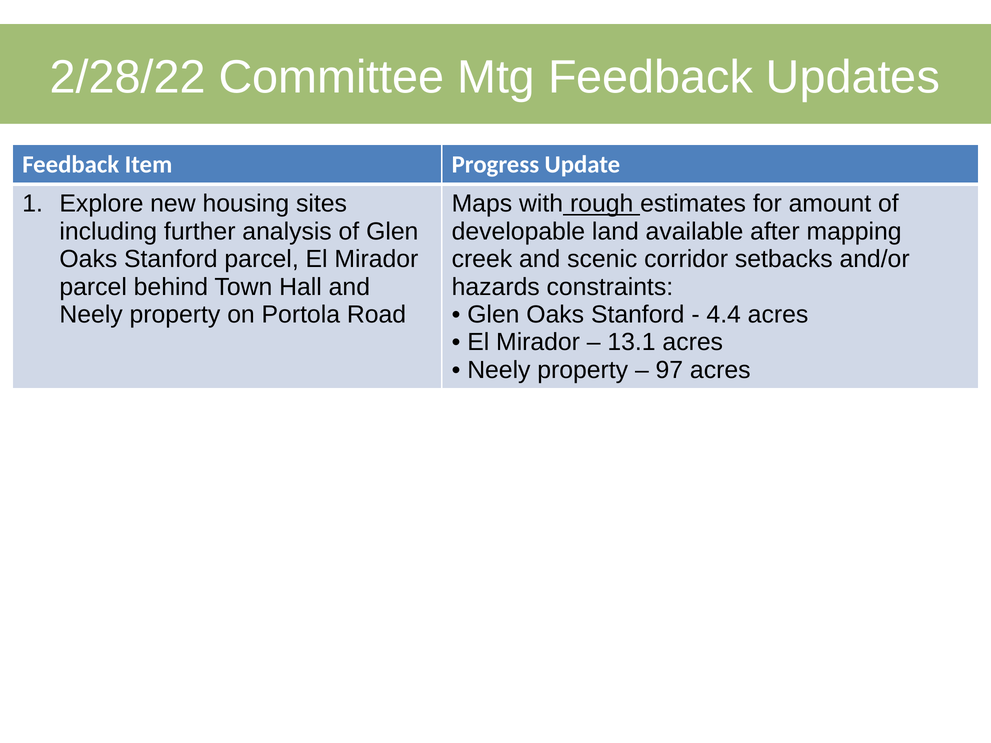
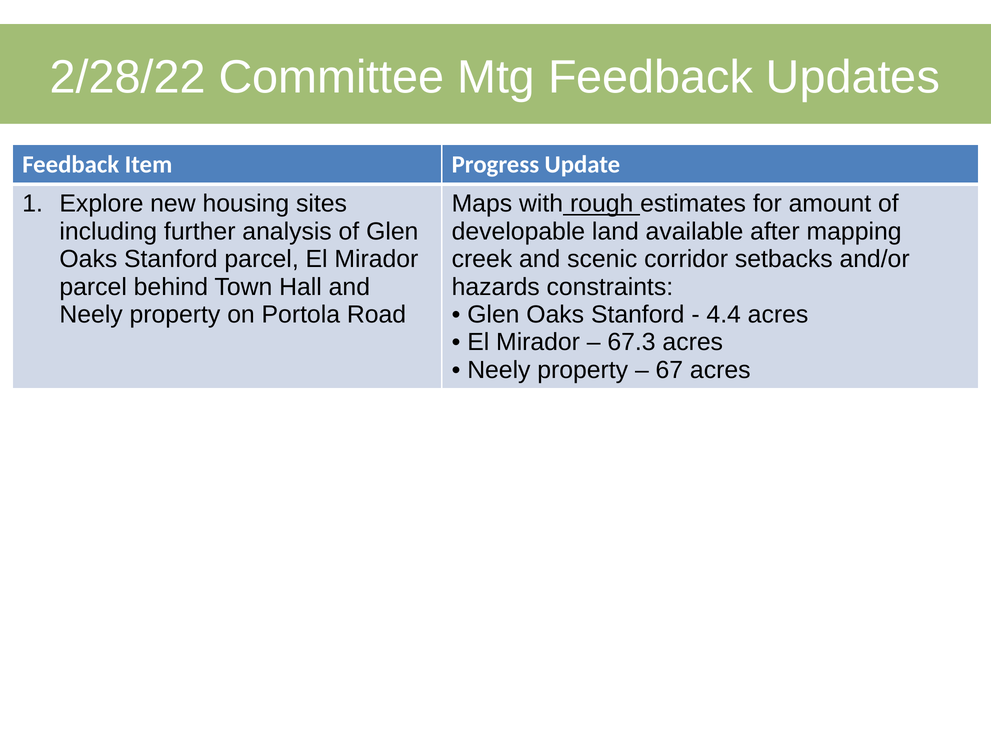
13.1: 13.1 -> 67.3
97: 97 -> 67
